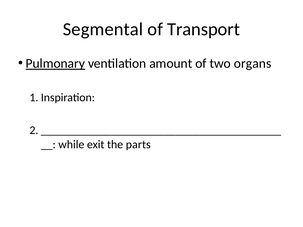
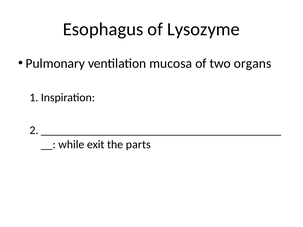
Segmental: Segmental -> Esophagus
Transport: Transport -> Lysozyme
Pulmonary underline: present -> none
amount: amount -> mucosa
